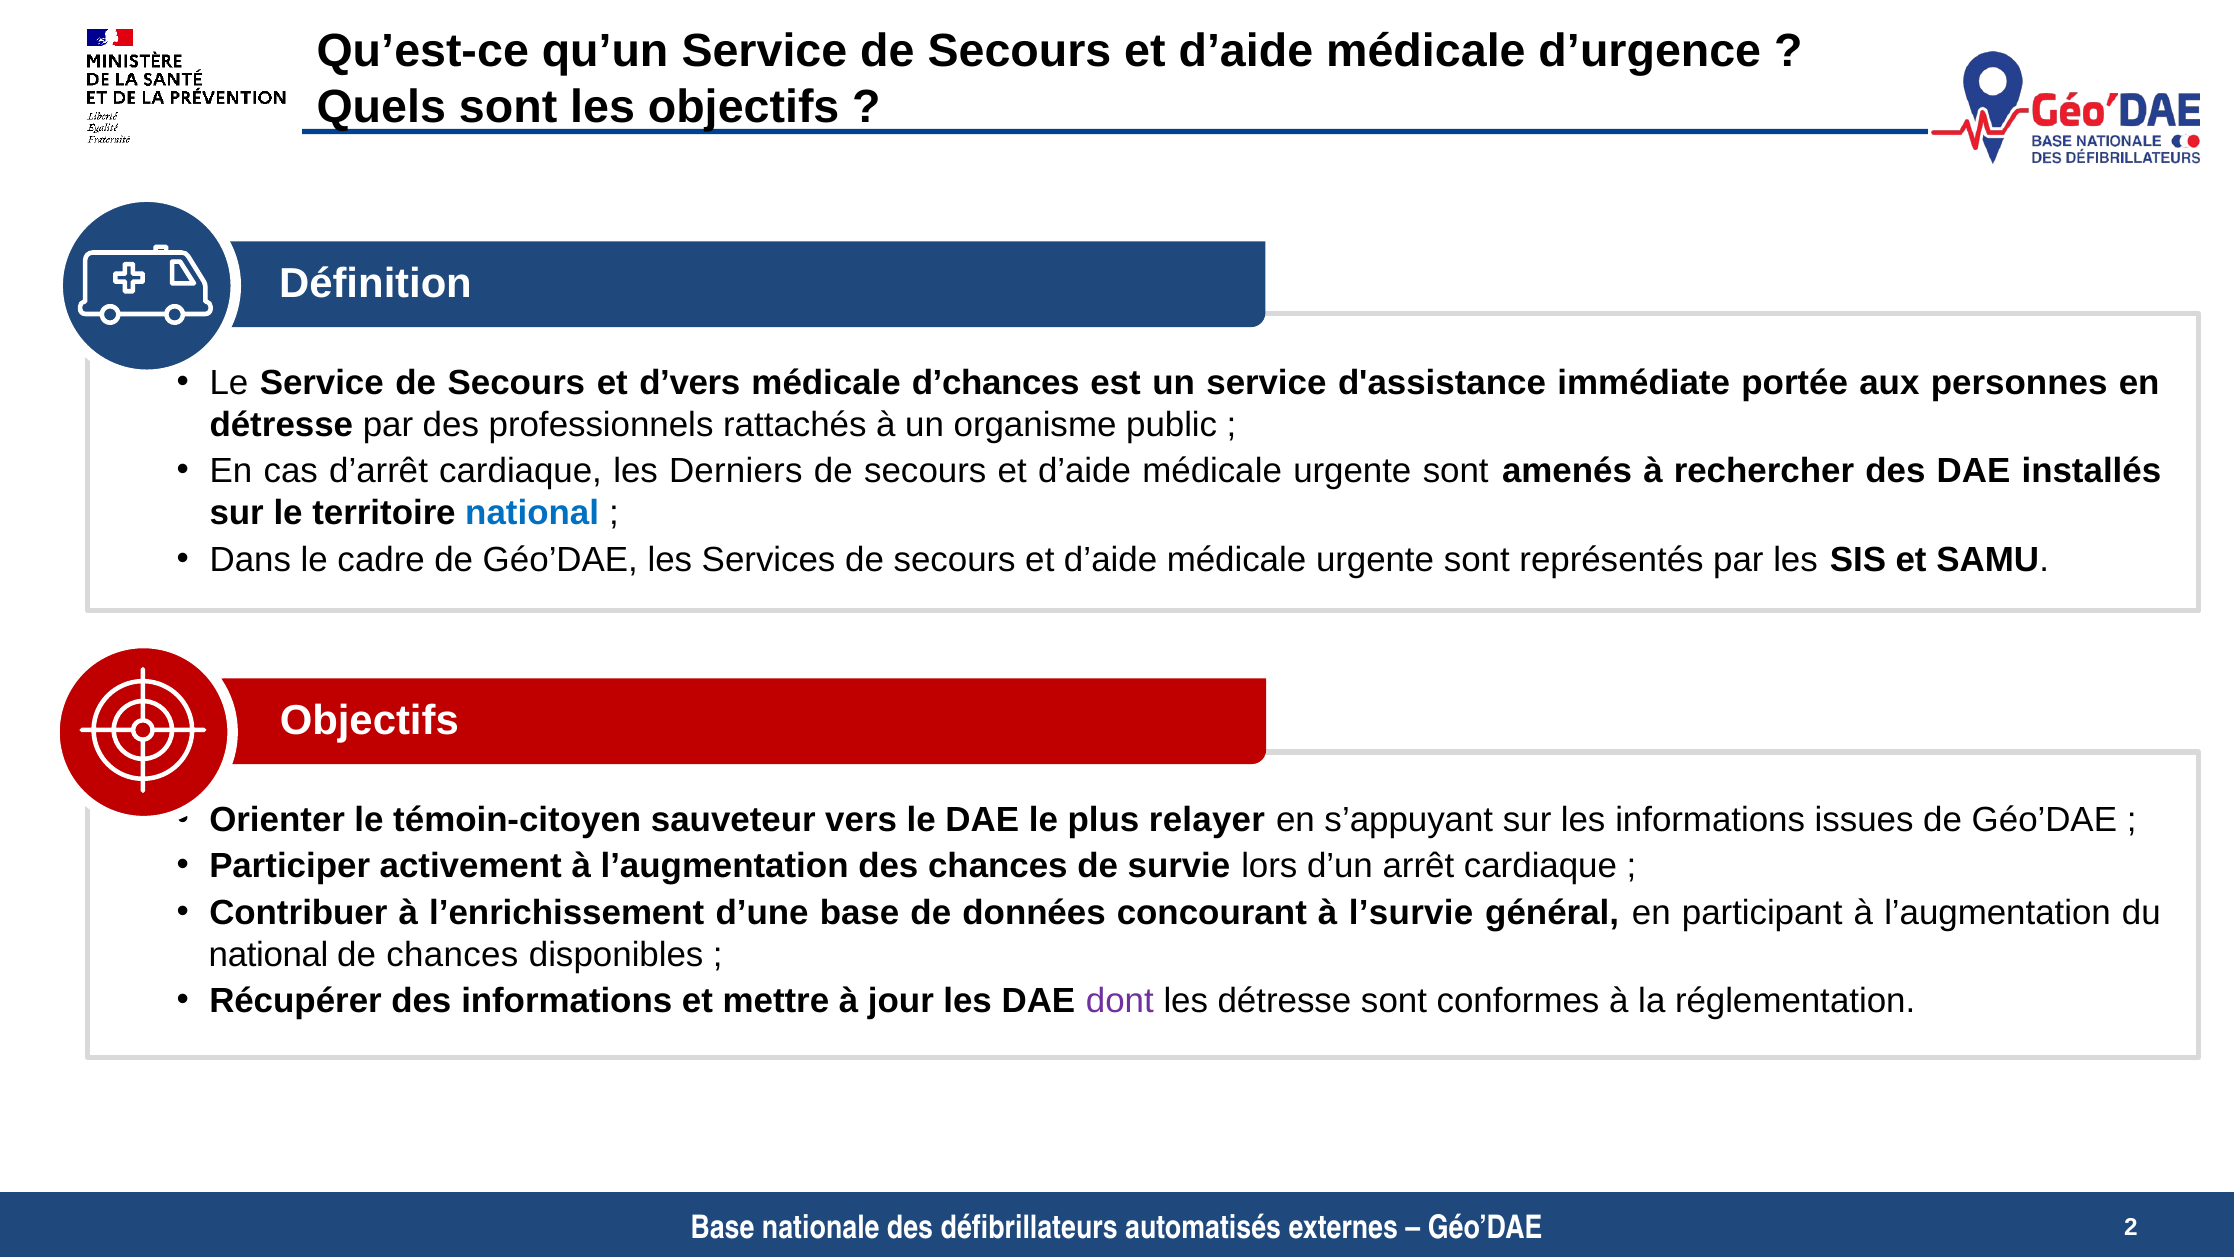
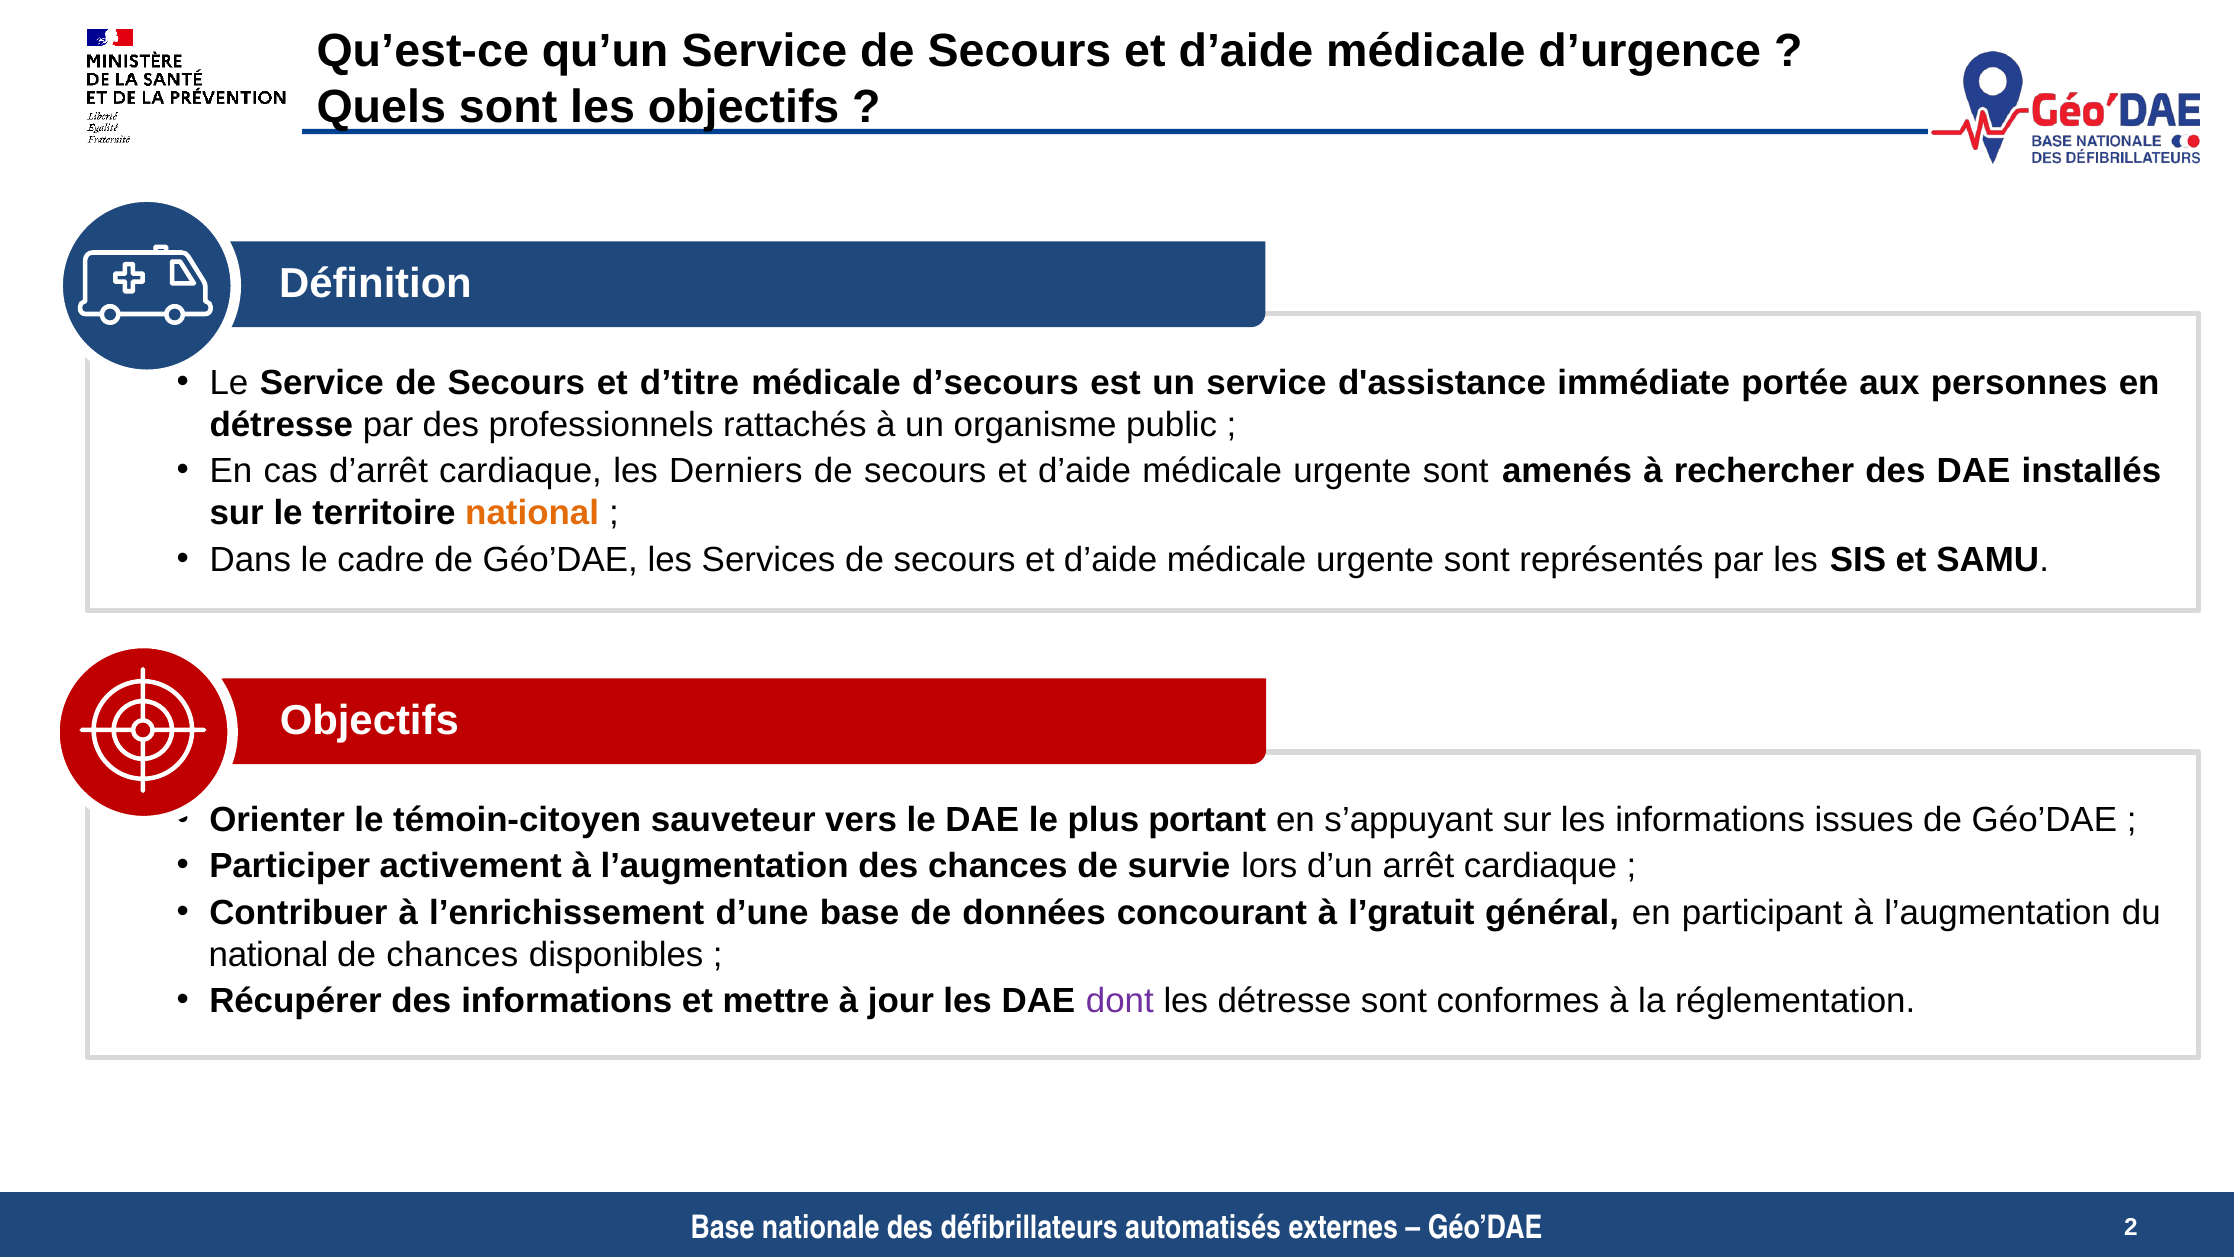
d’vers: d’vers -> d’titre
d’chances: d’chances -> d’secours
national at (532, 513) colour: blue -> orange
relayer: relayer -> portant
l’survie: l’survie -> l’gratuit
